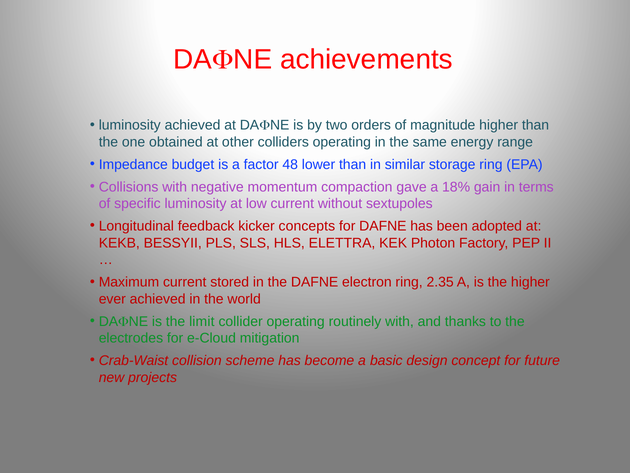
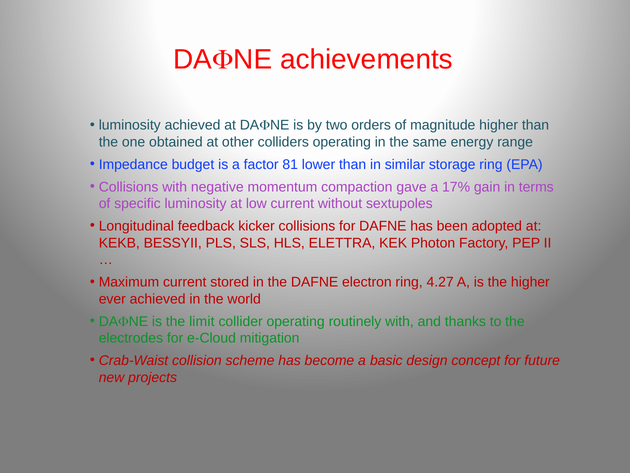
48: 48 -> 81
18%: 18% -> 17%
kicker concepts: concepts -> collisions
2.35: 2.35 -> 4.27
